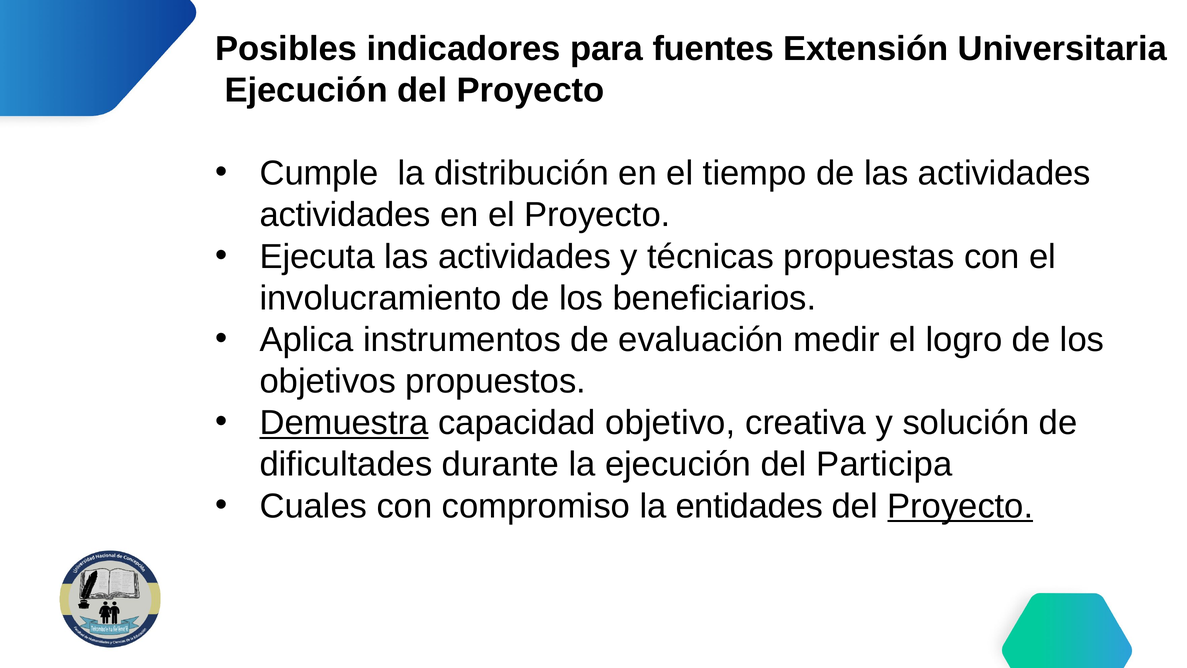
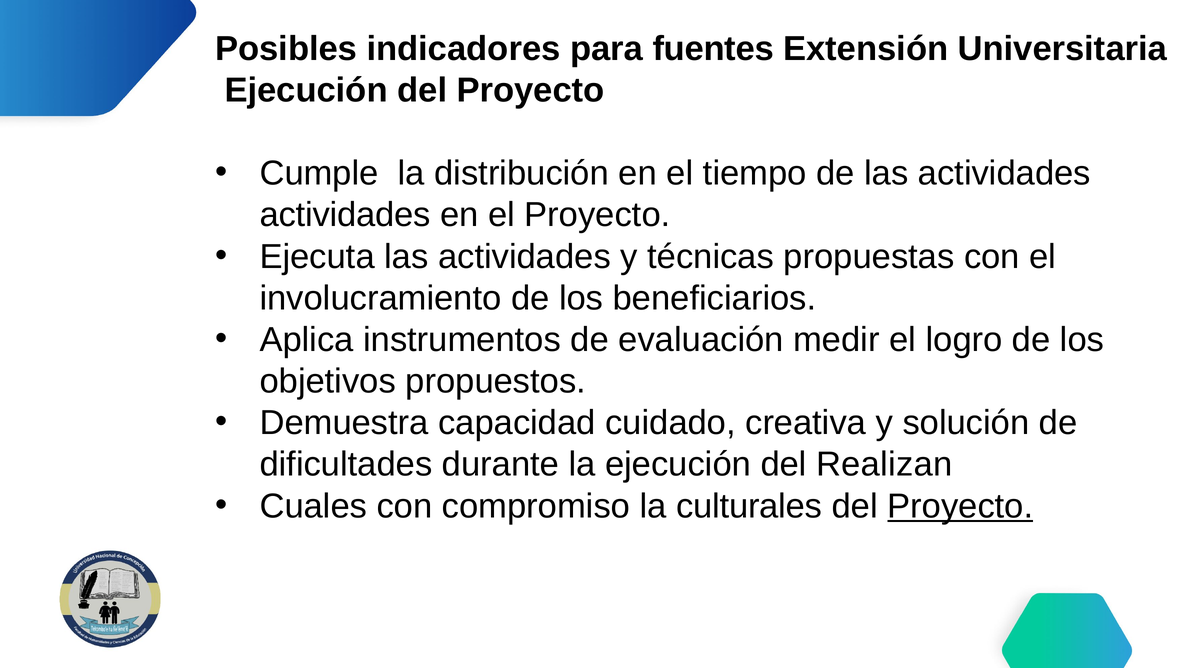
Demuestra underline: present -> none
objetivo: objetivo -> cuidado
Participa: Participa -> Realizan
entidades: entidades -> culturales
